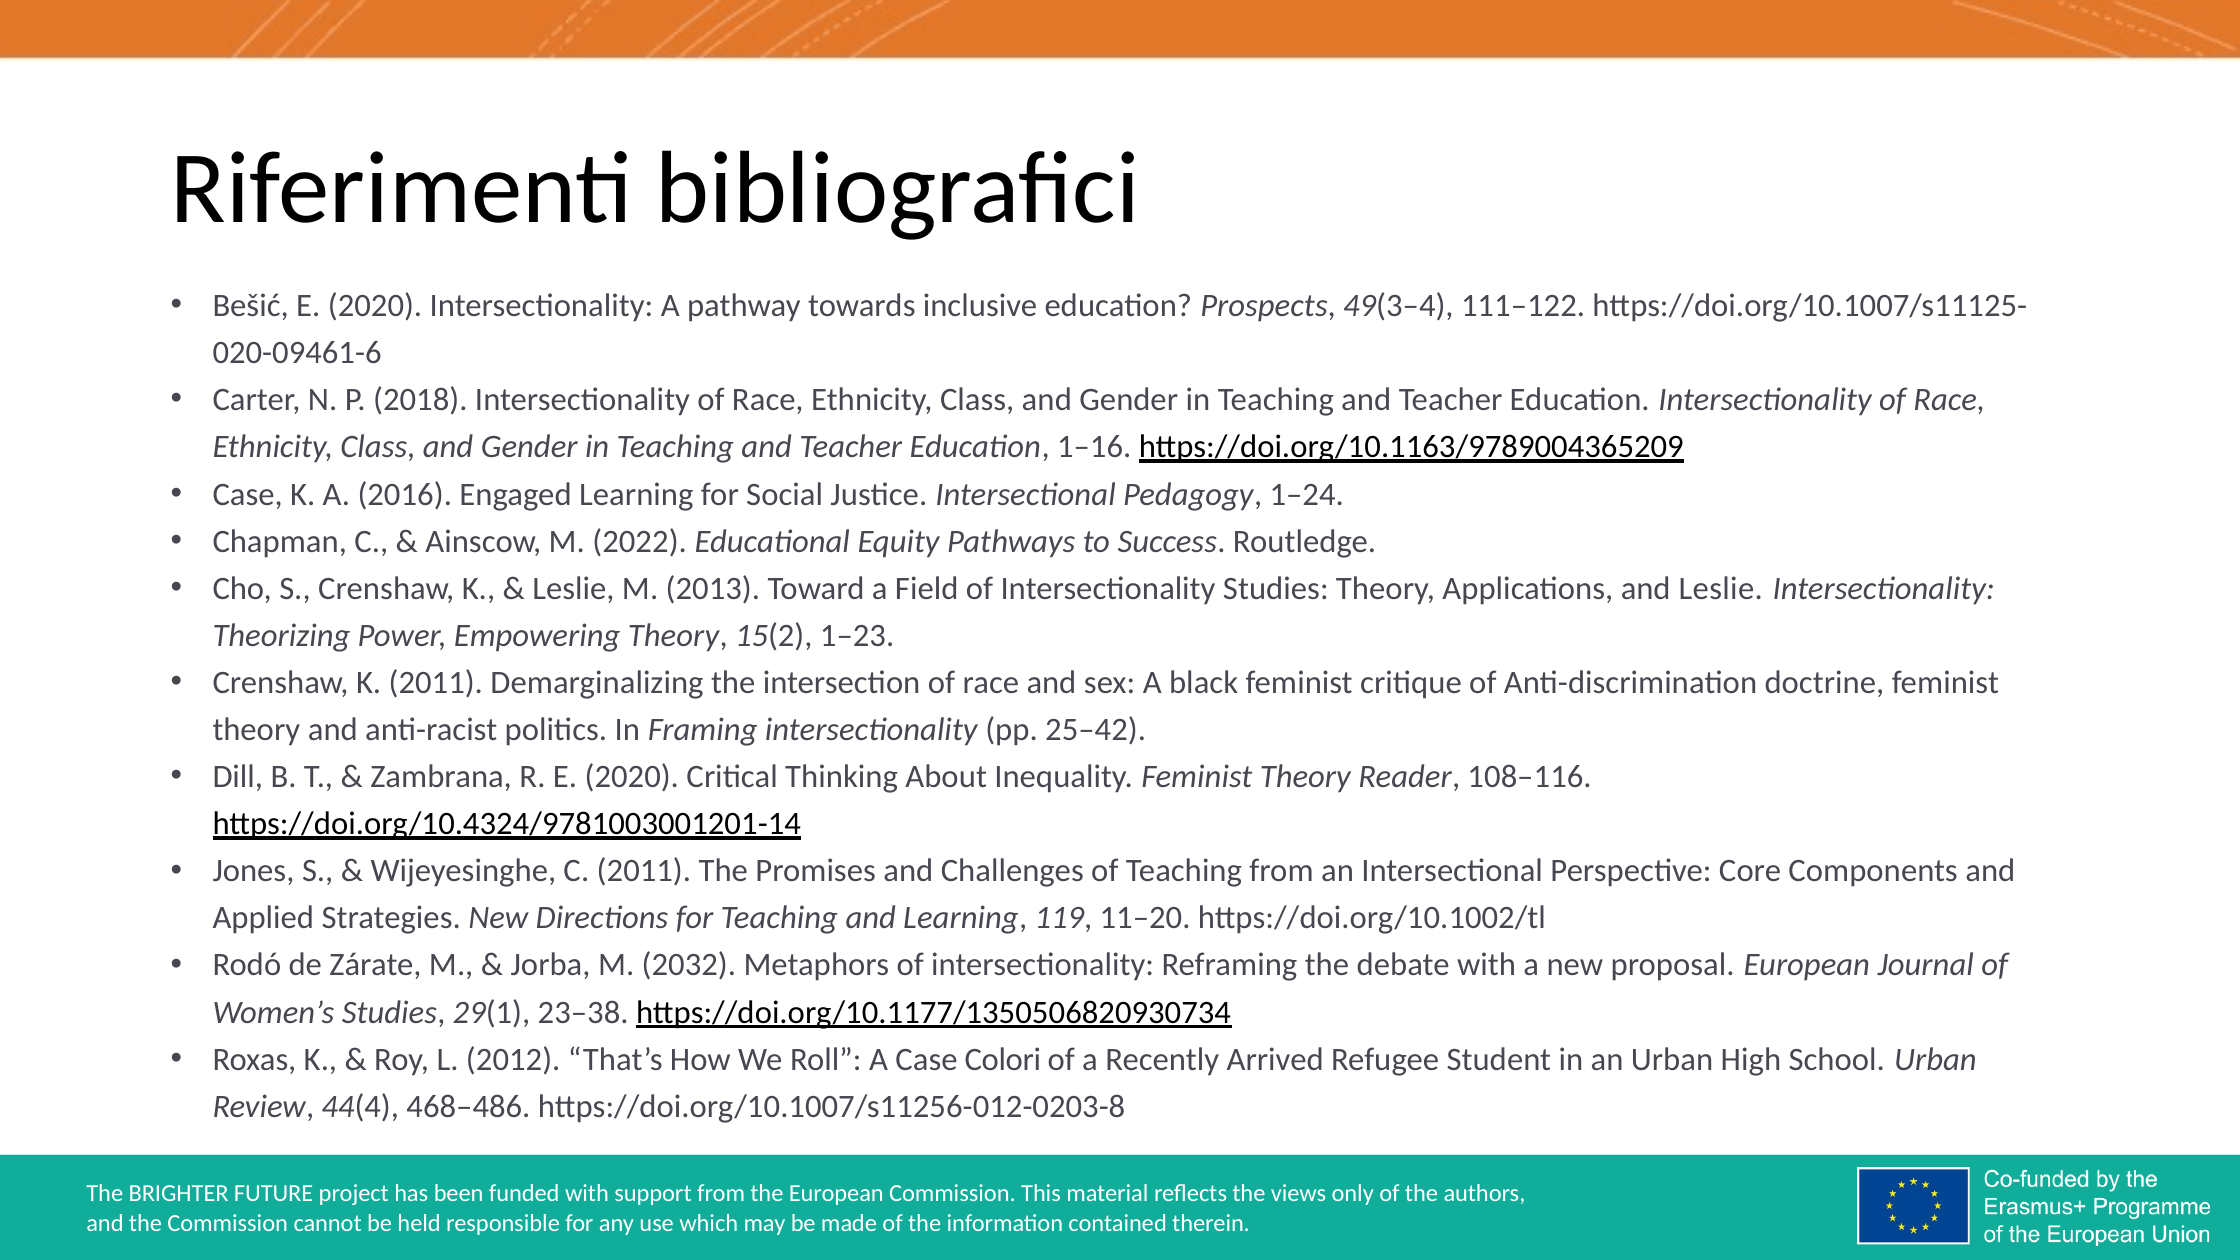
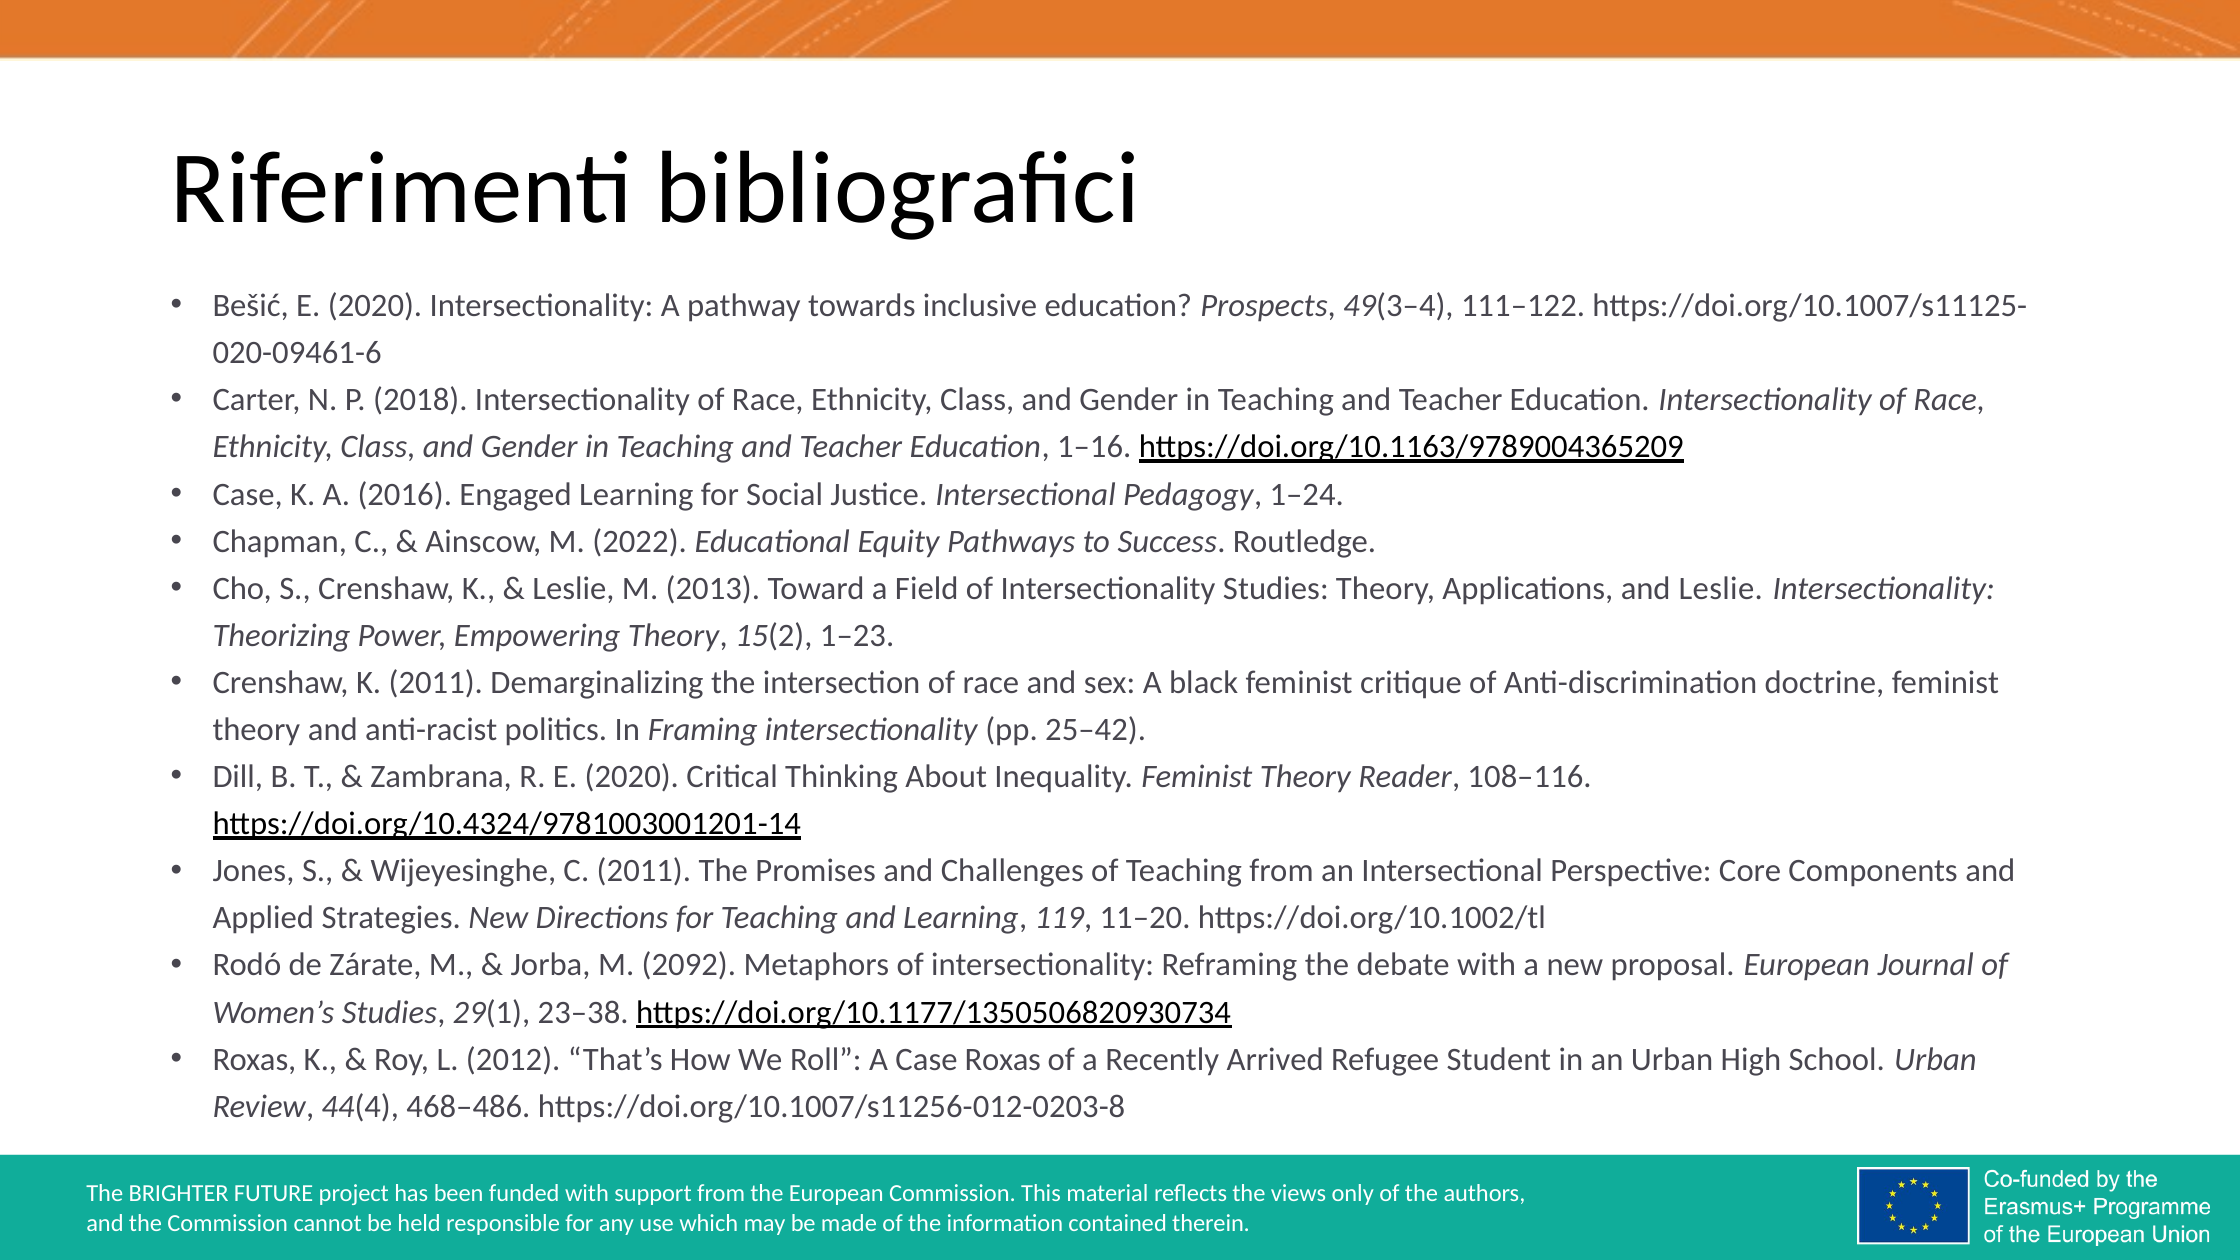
2032: 2032 -> 2092
Case Colori: Colori -> Roxas
